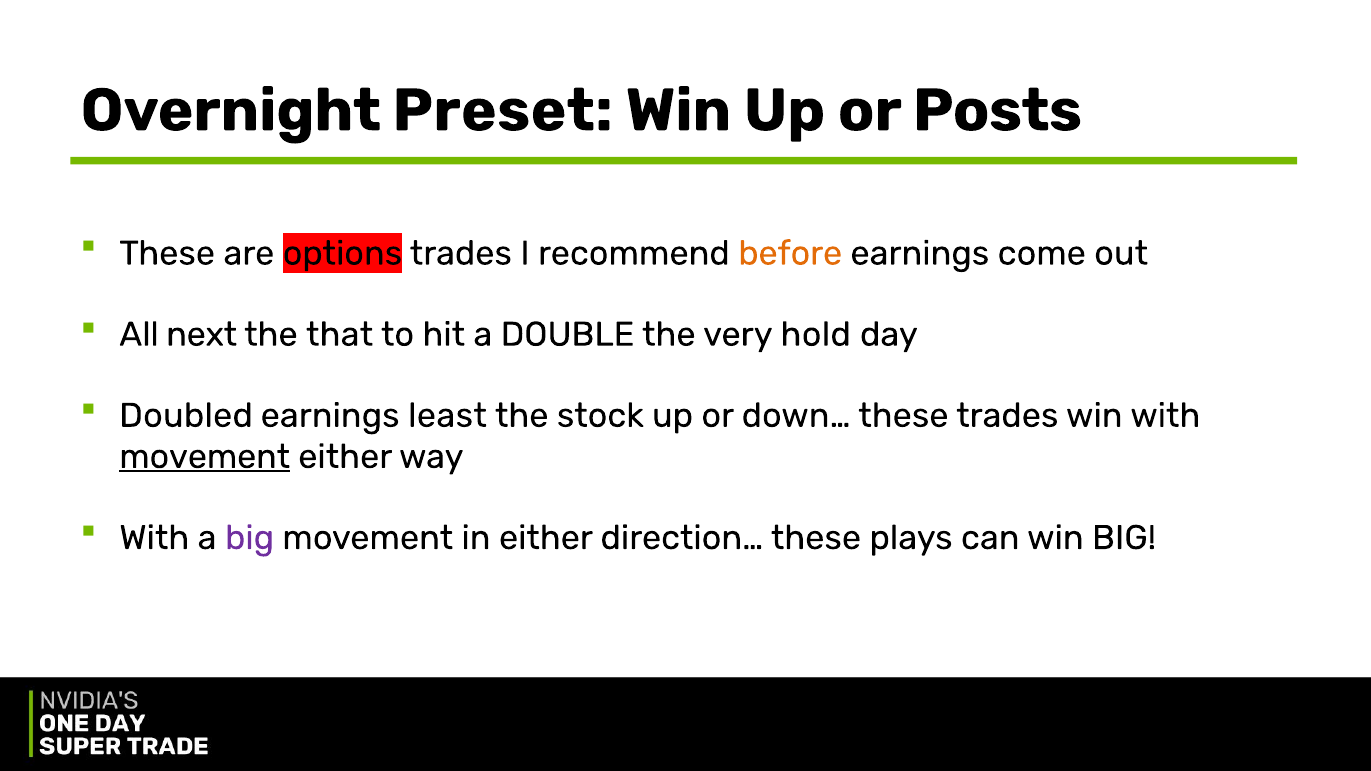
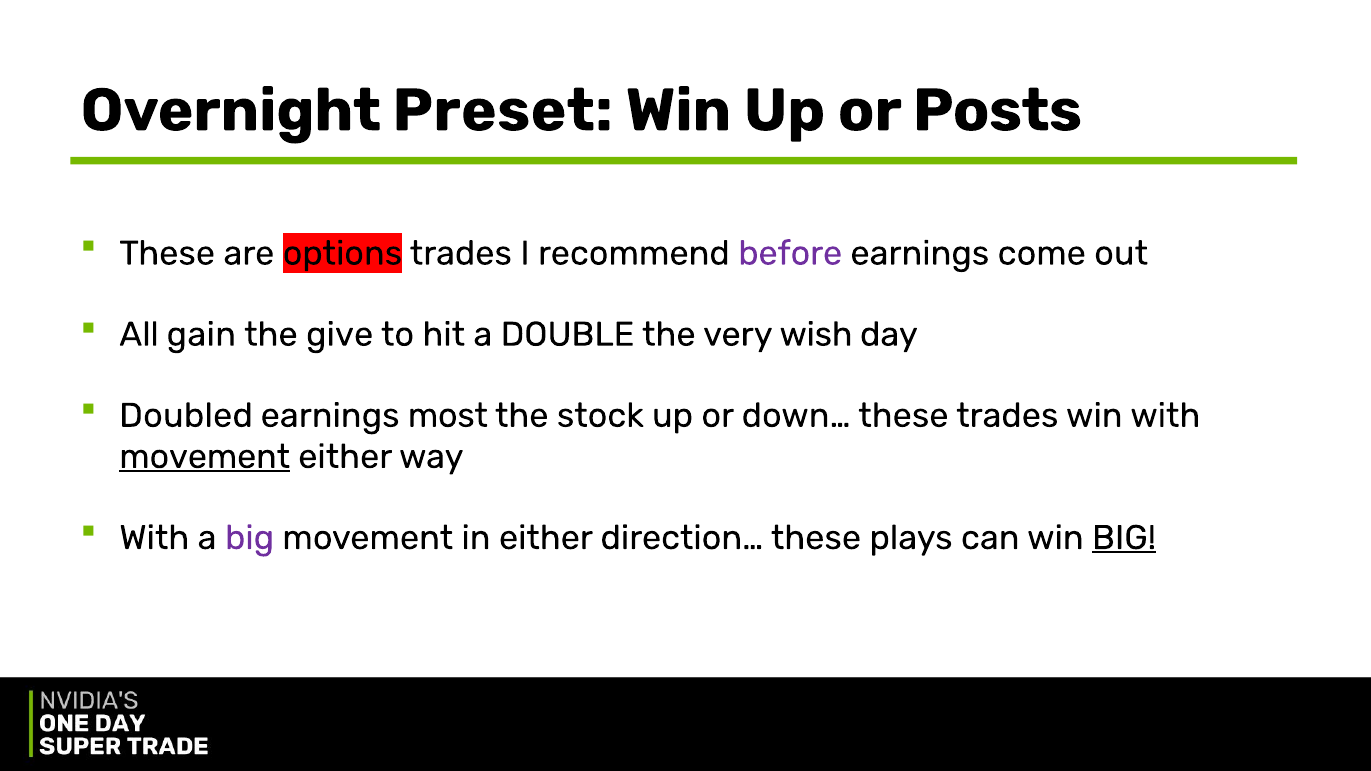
before colour: orange -> purple
next: next -> gain
that: that -> give
hold: hold -> wish
least: least -> most
BIG at (1124, 538) underline: none -> present
